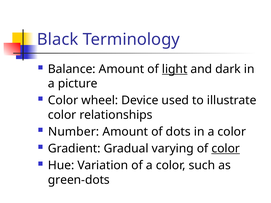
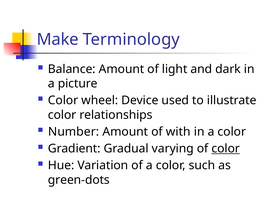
Black: Black -> Make
light underline: present -> none
dots: dots -> with
